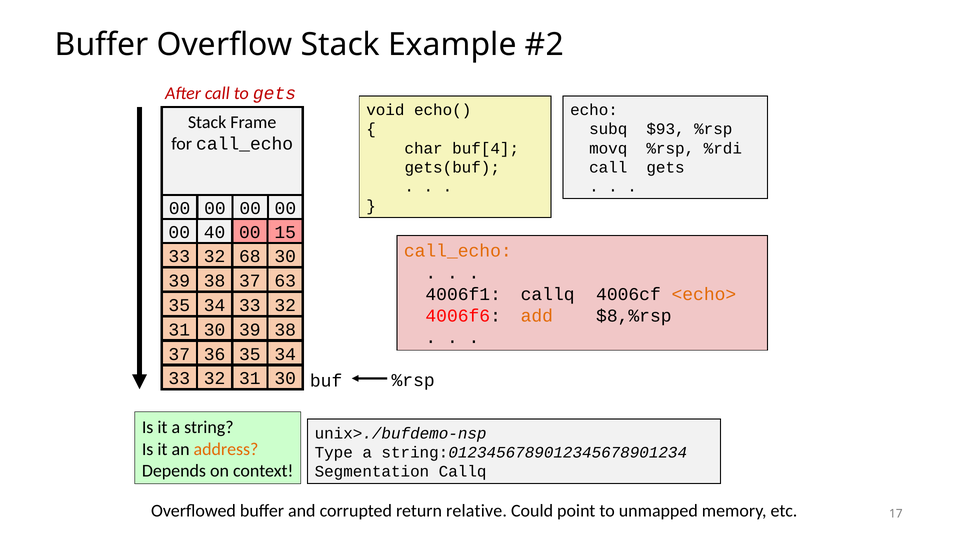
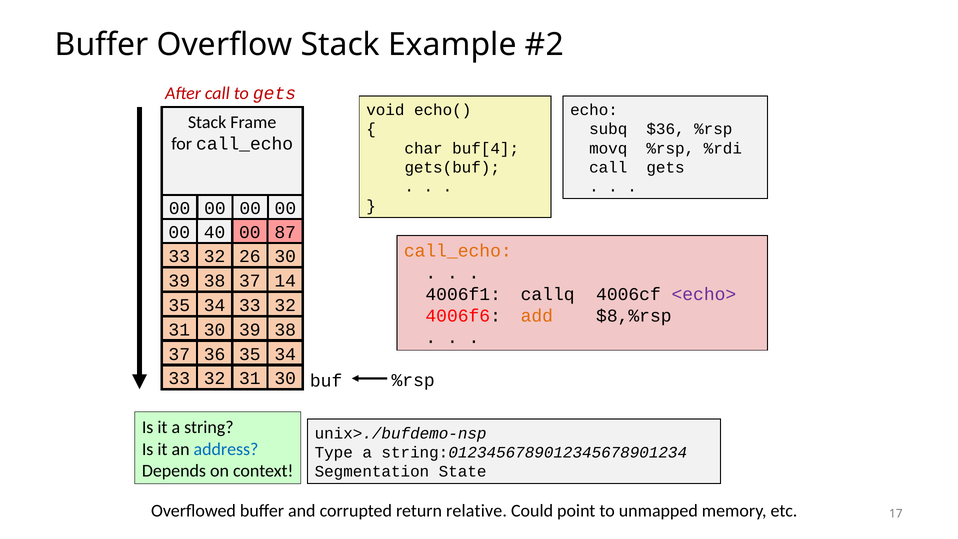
$93: $93 -> $36
15: 15 -> 87
68: 68 -> 26
63: 63 -> 14
<echo> colour: orange -> purple
address at (226, 449) colour: orange -> blue
Segmentation Callq: Callq -> State
